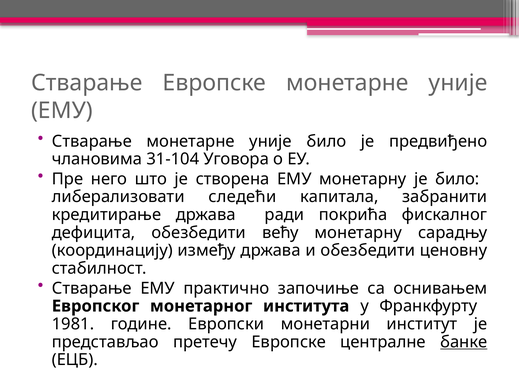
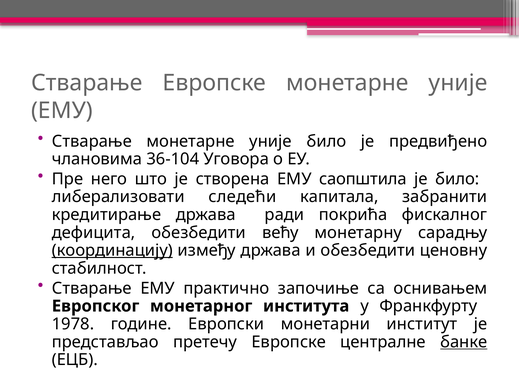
31-104: 31-104 -> 36-104
ЕМУ монетарну: монетарну -> саопштила
координацију underline: none -> present
1981: 1981 -> 1978
